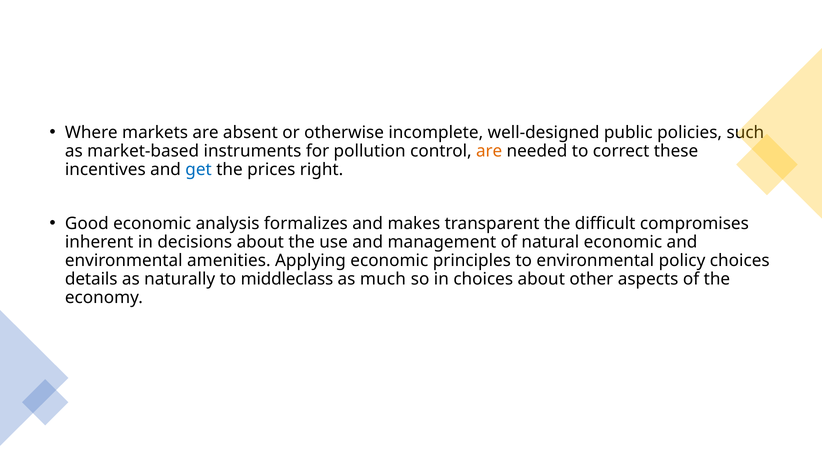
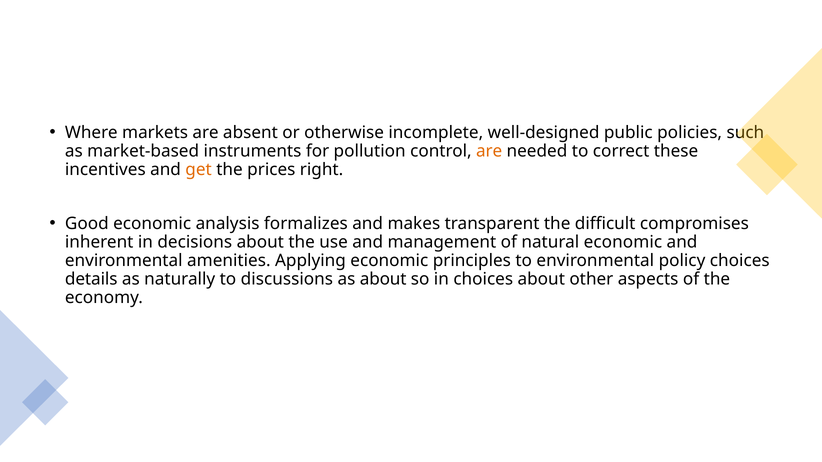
get colour: blue -> orange
middleclass: middleclass -> discussions
as much: much -> about
